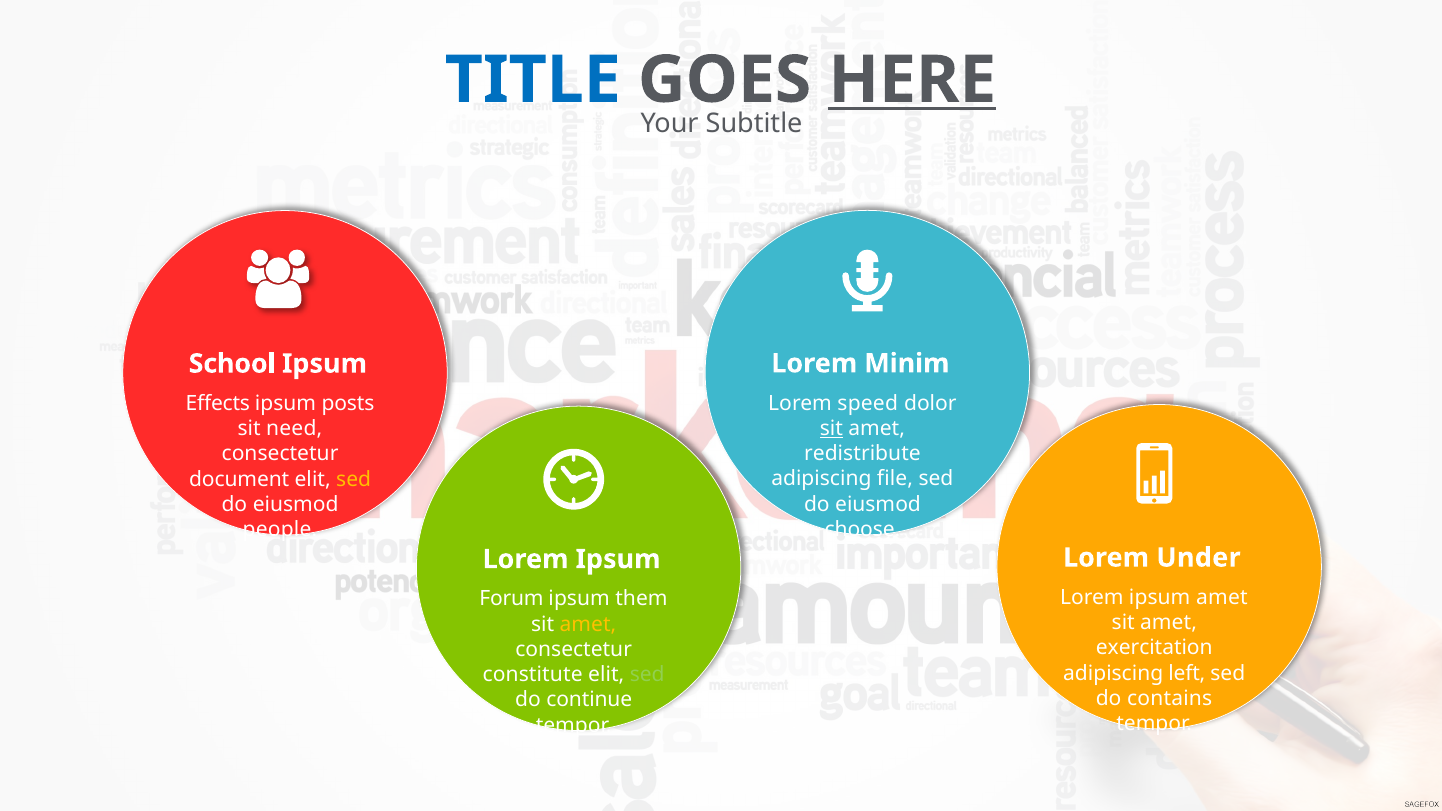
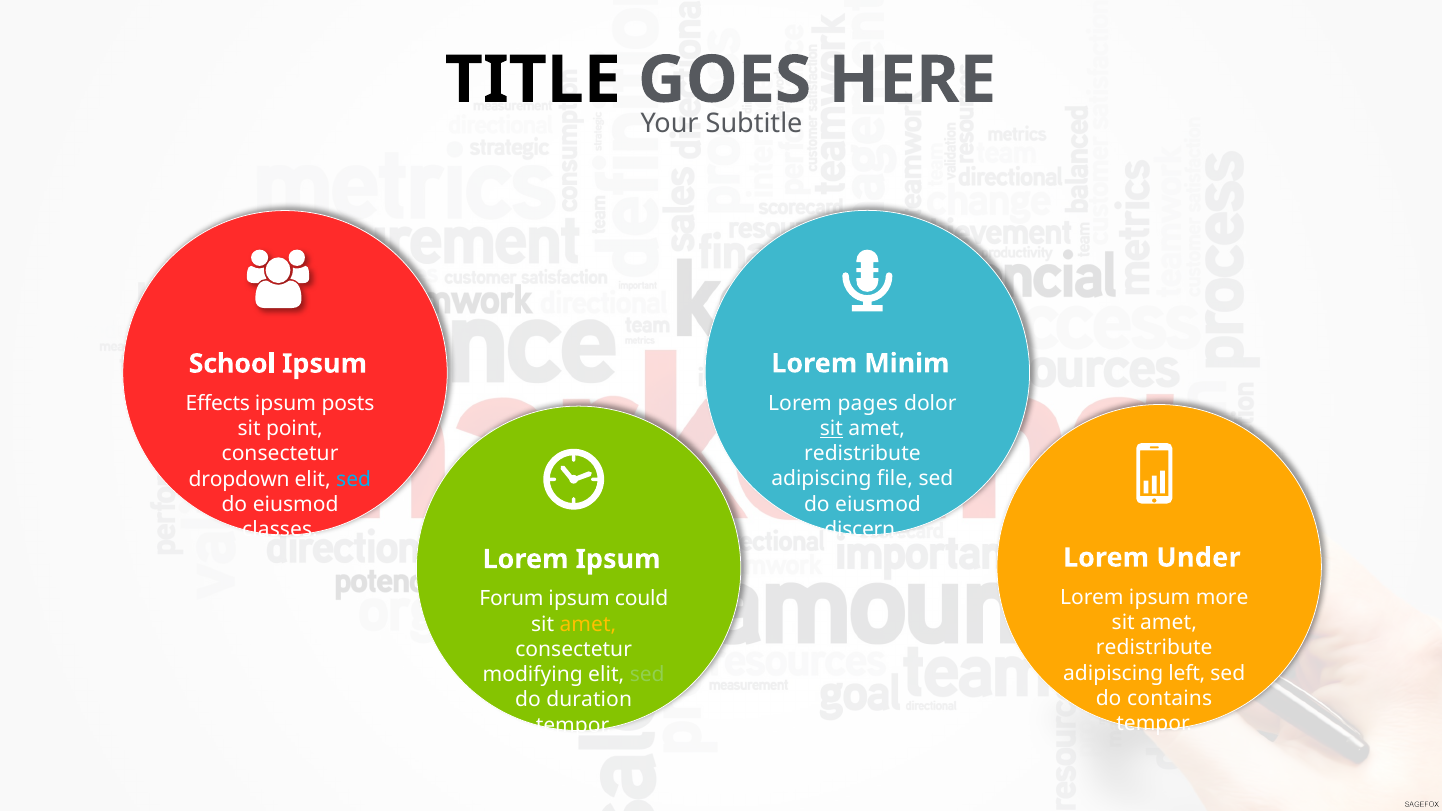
TITLE colour: blue -> black
HERE underline: present -> none
speed: speed -> pages
need: need -> point
document: document -> dropdown
sed at (354, 479) colour: yellow -> light blue
choose: choose -> discern
people: people -> classes
ipsum amet: amet -> more
them: them -> could
exercitation at (1154, 648): exercitation -> redistribute
constitute: constitute -> modifying
continue: continue -> duration
